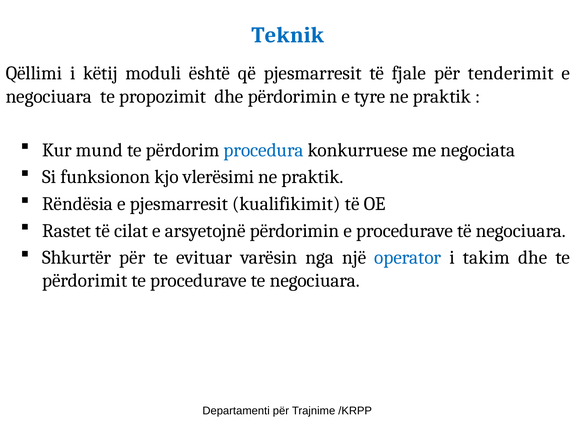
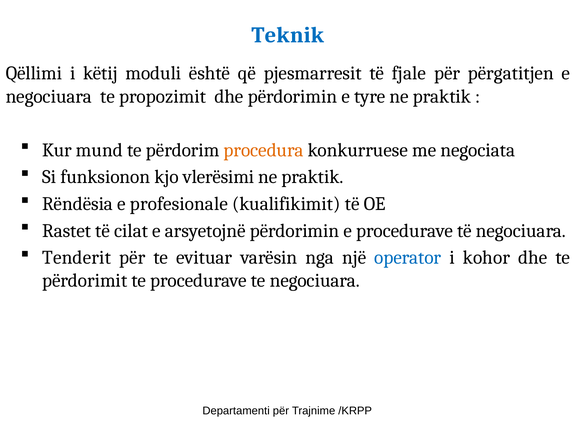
tenderimit: tenderimit -> përgatitjen
procedura colour: blue -> orange
e pjesmarresit: pjesmarresit -> profesionale
Shkurtër: Shkurtër -> Tenderit
takim: takim -> kohor
